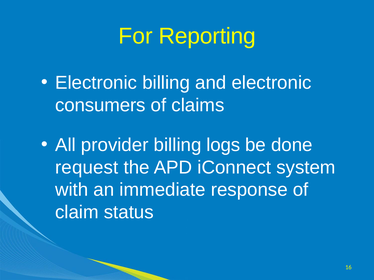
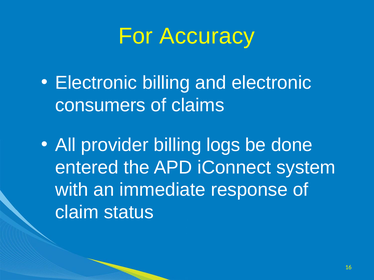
Reporting: Reporting -> Accuracy
request: request -> entered
